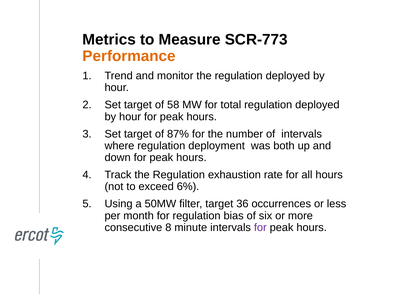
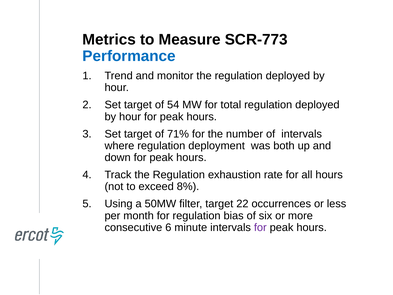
Performance colour: orange -> blue
58: 58 -> 54
87%: 87% -> 71%
6%: 6% -> 8%
36: 36 -> 22
8: 8 -> 6
